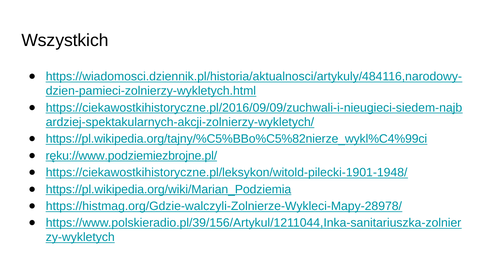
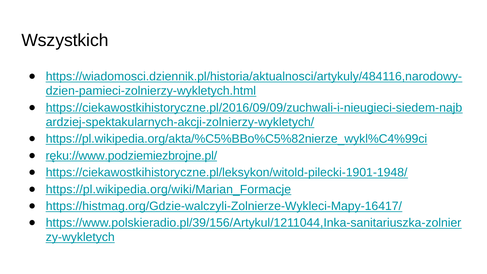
https://pl.wikipedia.org/tajny/%C5%BBo%C5%82nierze_wykl%C4%99ci: https://pl.wikipedia.org/tajny/%C5%BBo%C5%82nierze_wykl%C4%99ci -> https://pl.wikipedia.org/akta/%C5%BBo%C5%82nierze_wykl%C4%99ci
https://pl.wikipedia.org/wiki/Marian_Podziemia: https://pl.wikipedia.org/wiki/Marian_Podziemia -> https://pl.wikipedia.org/wiki/Marian_Formacje
https://histmag.org/Gdzie-walczyli-Zolnierze-Wykleci-Mapy-28978/: https://histmag.org/Gdzie-walczyli-Zolnierze-Wykleci-Mapy-28978/ -> https://histmag.org/Gdzie-walczyli-Zolnierze-Wykleci-Mapy-16417/
